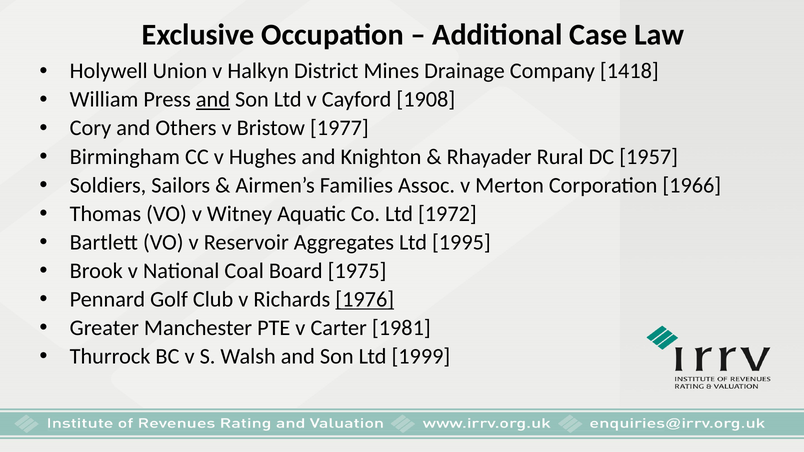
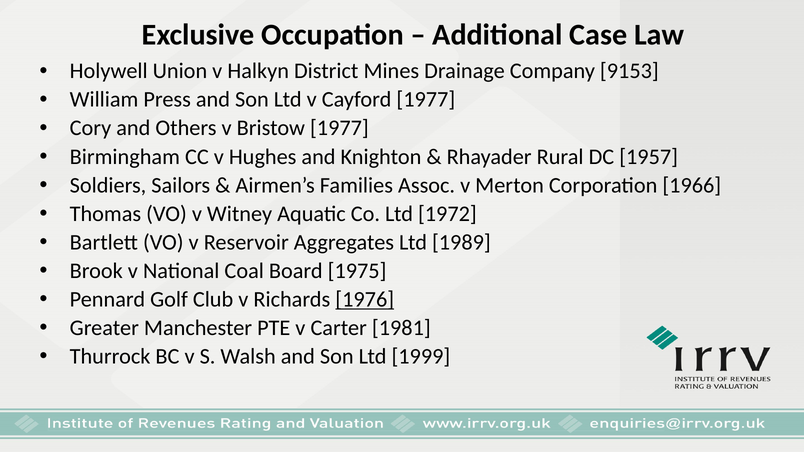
1418: 1418 -> 9153
and at (213, 100) underline: present -> none
Cayford 1908: 1908 -> 1977
1995: 1995 -> 1989
